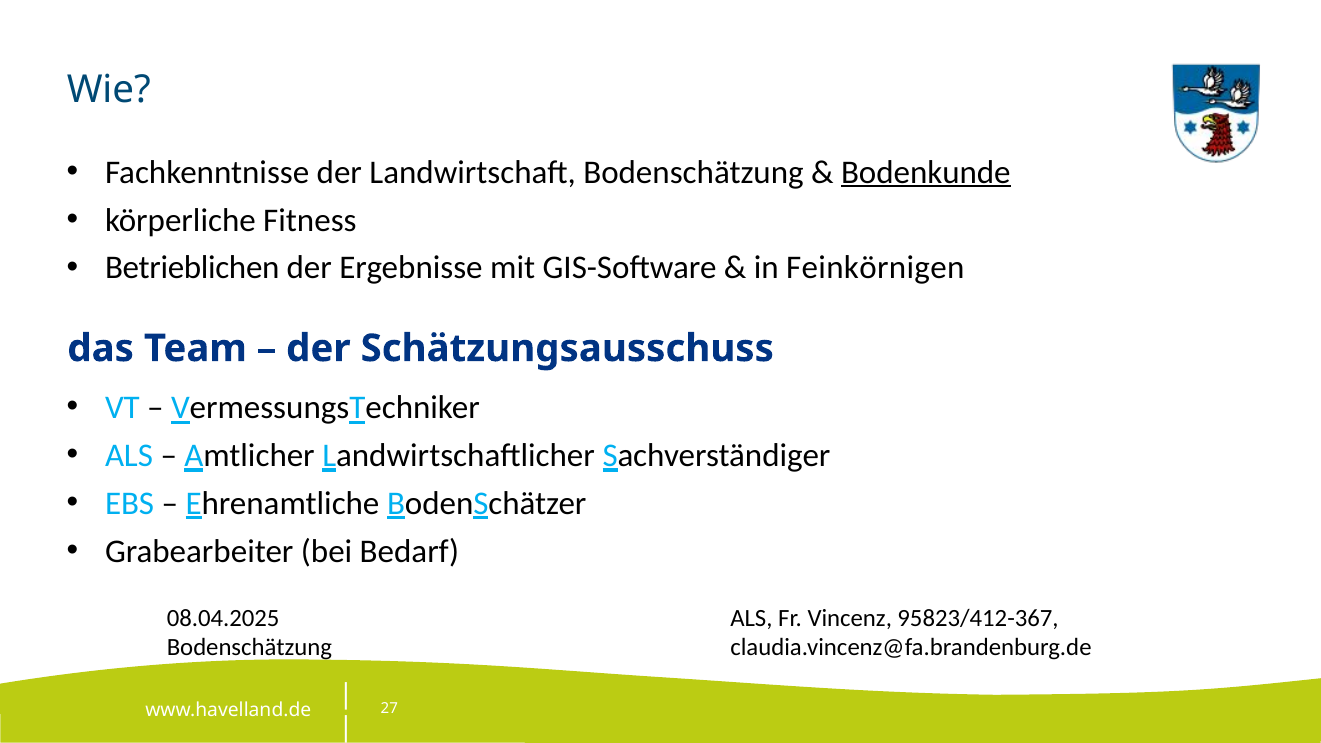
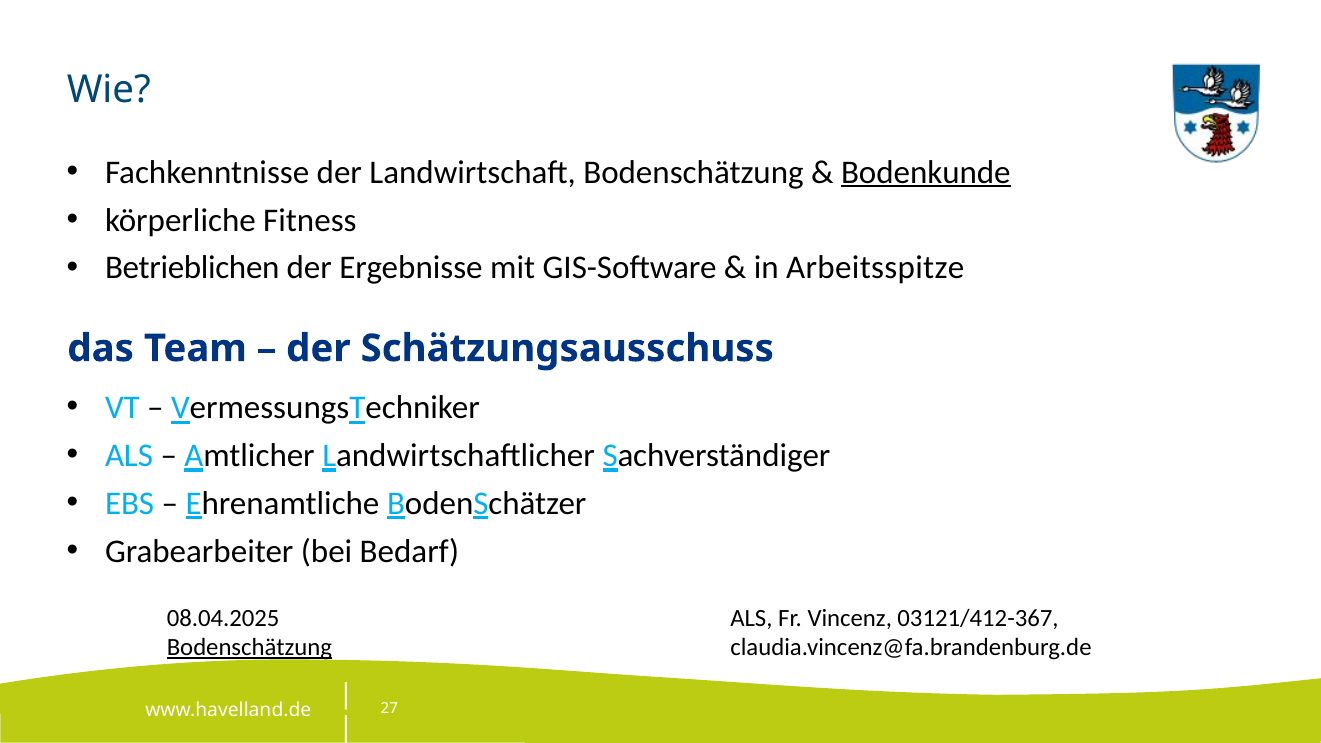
Feinkörnigen: Feinkörnigen -> Arbeitsspitze
95823/412-367: 95823/412-367 -> 03121/412-367
Bodenschätzung at (249, 648) underline: none -> present
